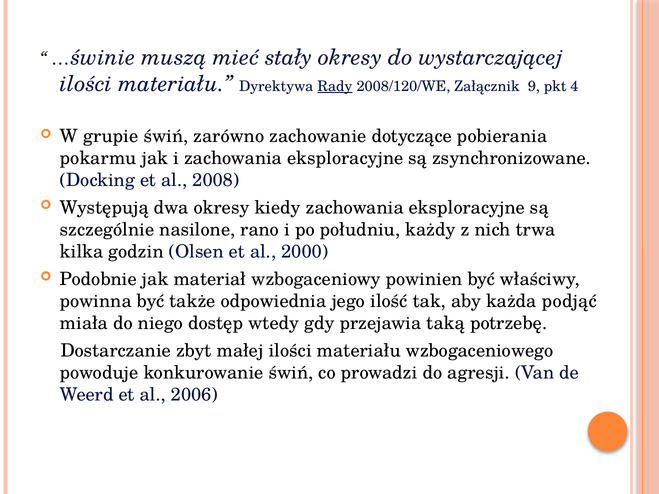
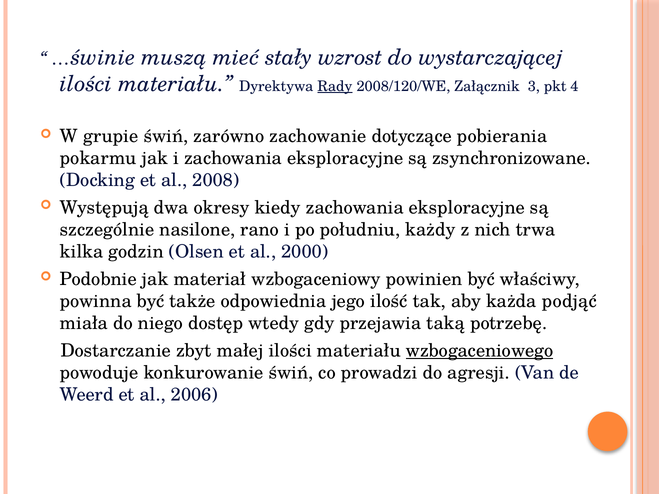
stały okresy: okresy -> wzrost
9: 9 -> 3
wzbogaceniowego underline: none -> present
